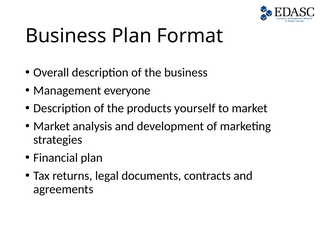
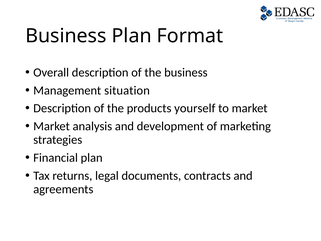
everyone: everyone -> situation
